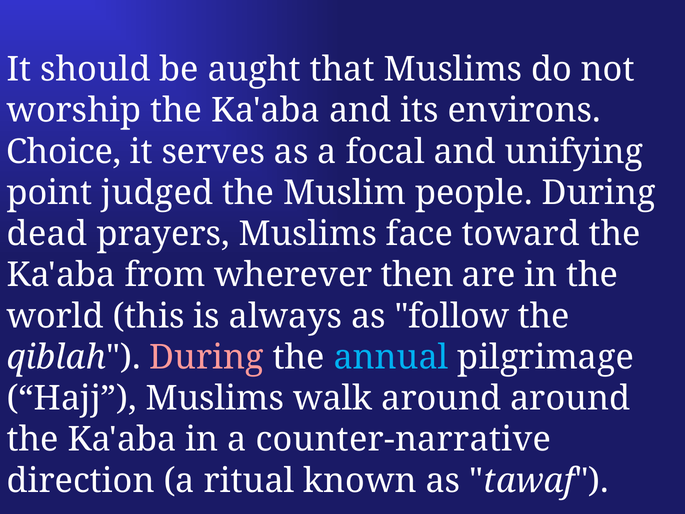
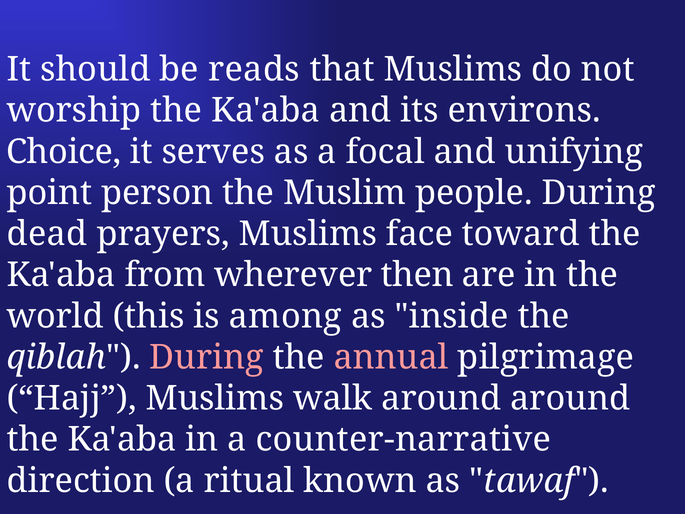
aught: aught -> reads
judged: judged -> person
always: always -> among
follow: follow -> inside
annual colour: light blue -> pink
